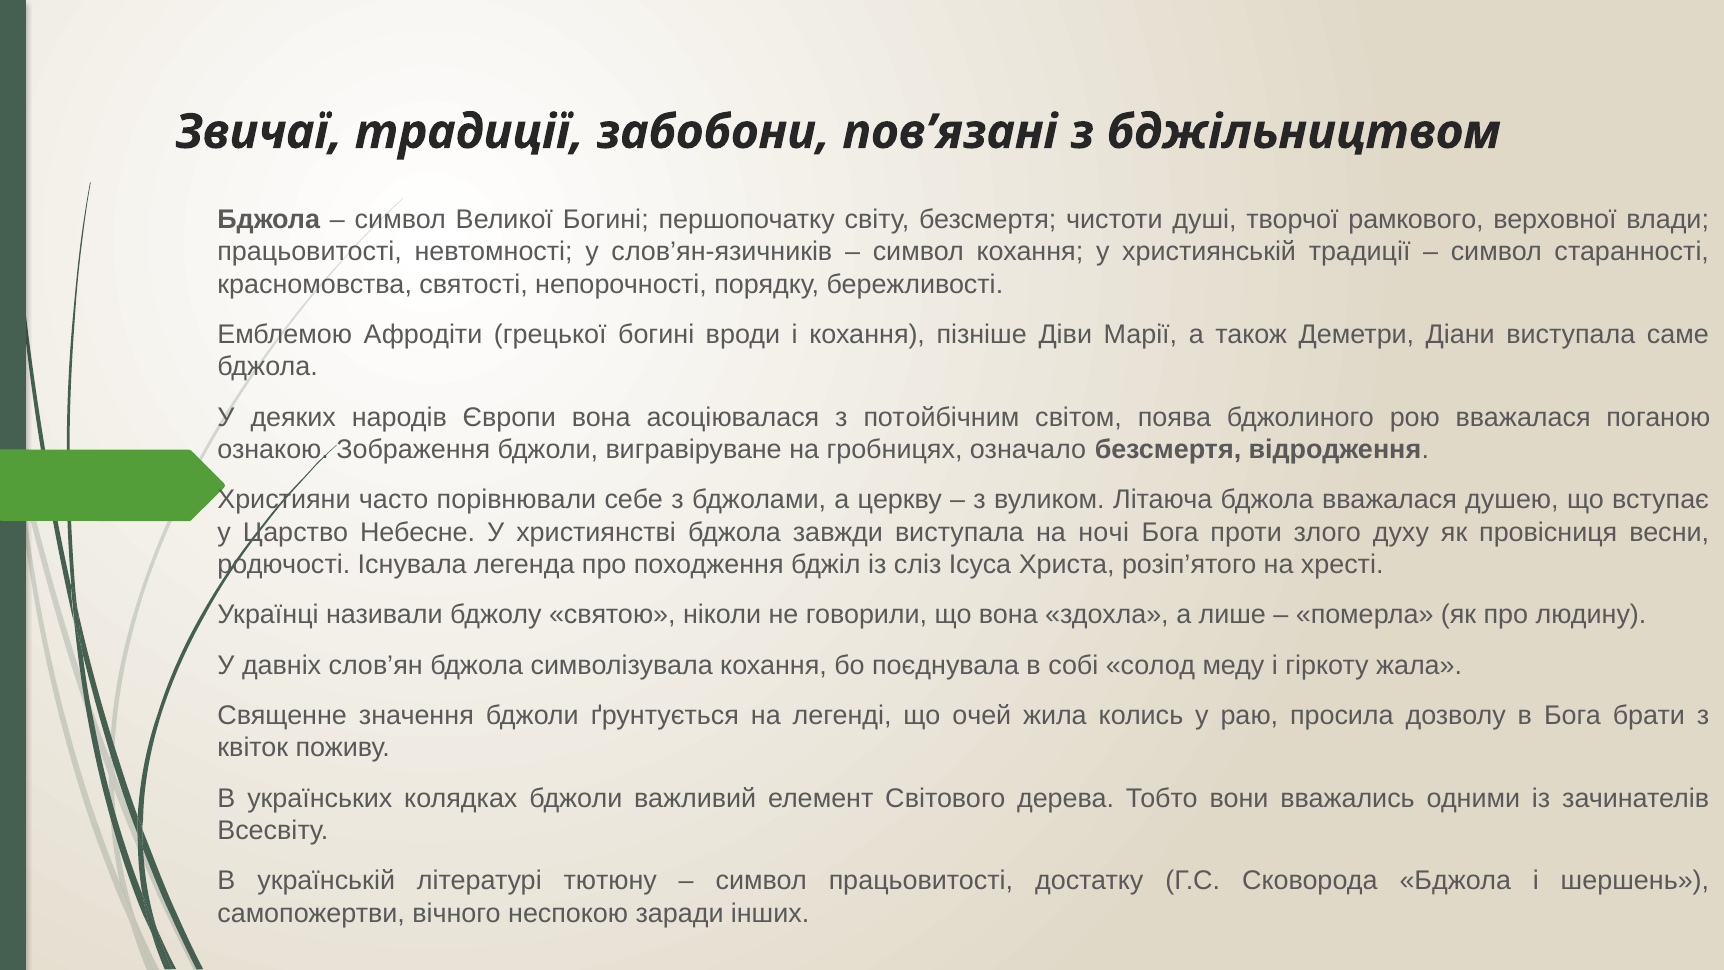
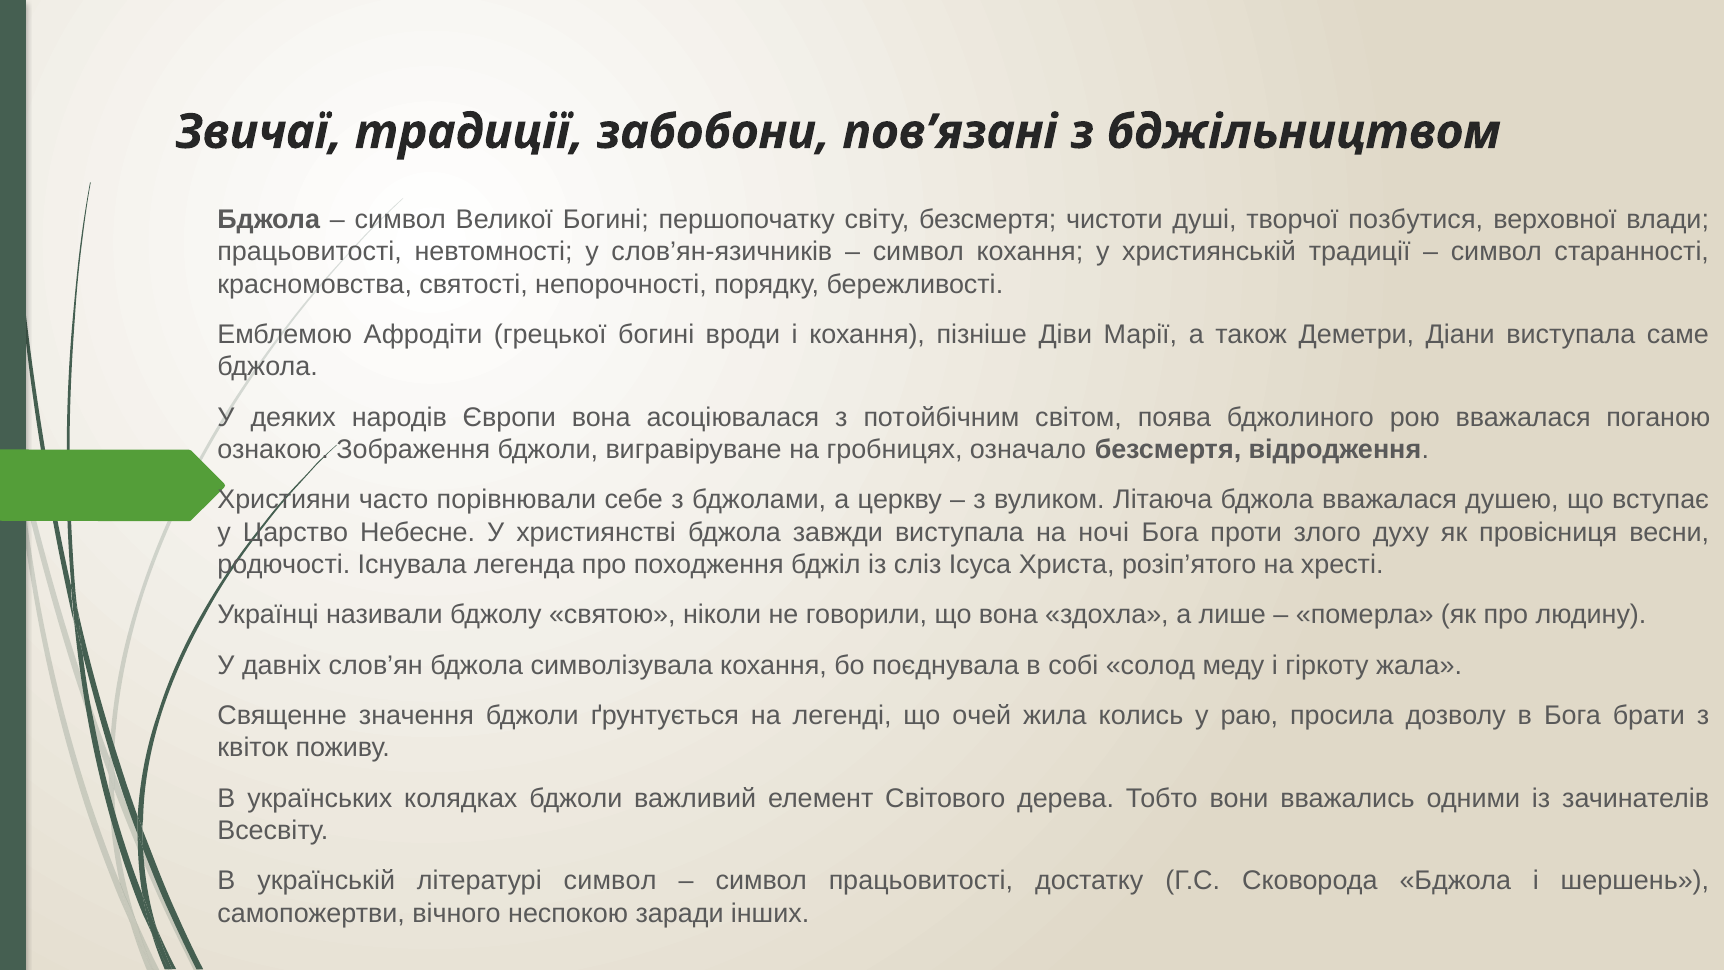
рамкового: рамкового -> позбутися
літературі тютюну: тютюну -> символ
